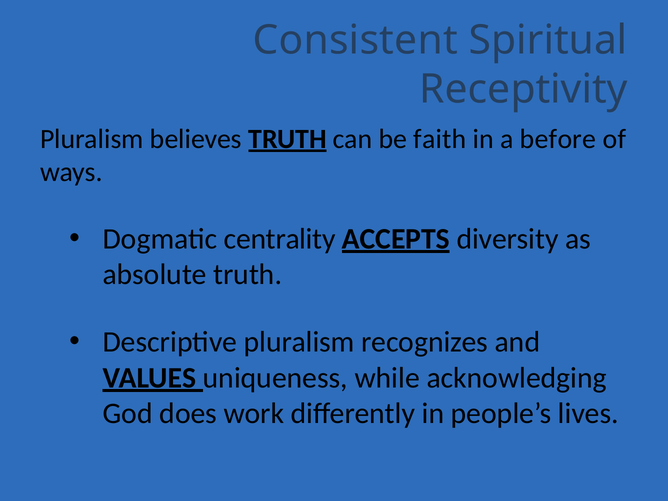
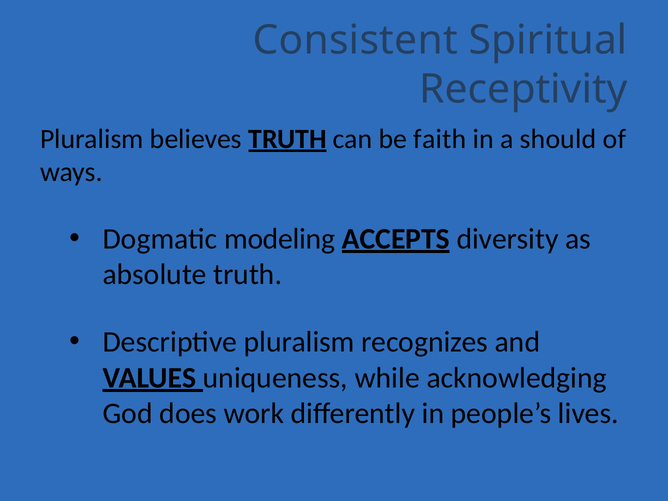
before: before -> should
centrality: centrality -> modeling
